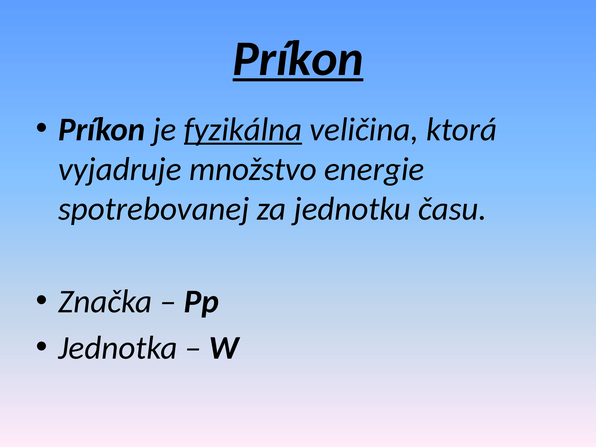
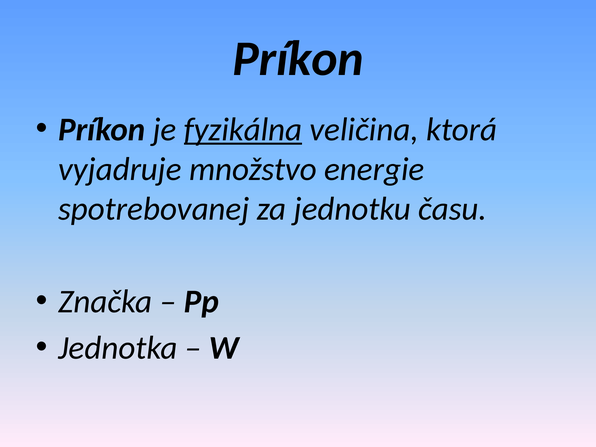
Príkon at (298, 59) underline: present -> none
